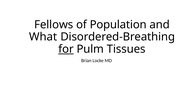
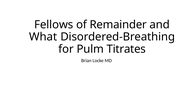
Population: Population -> Remainder
for underline: present -> none
Tissues: Tissues -> Titrates
